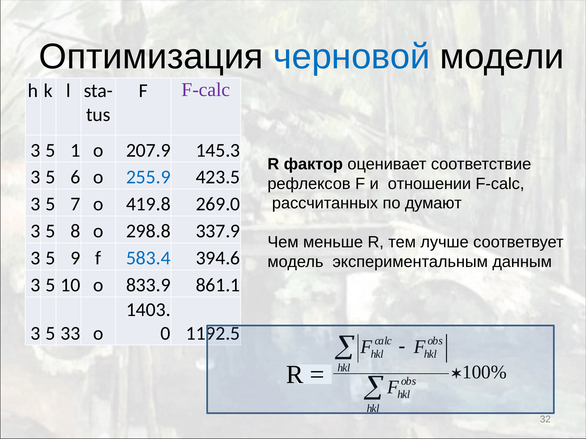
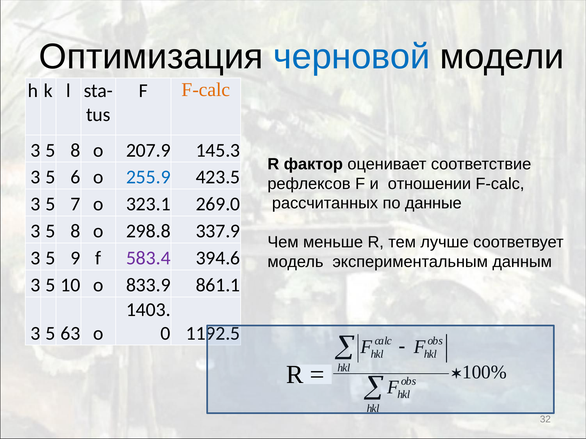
F-calc at (206, 90) colour: purple -> orange
1 at (75, 150): 1 -> 8
думают: думают -> данные
419.8: 419.8 -> 323.1
583.4 colour: blue -> purple
33: 33 -> 63
